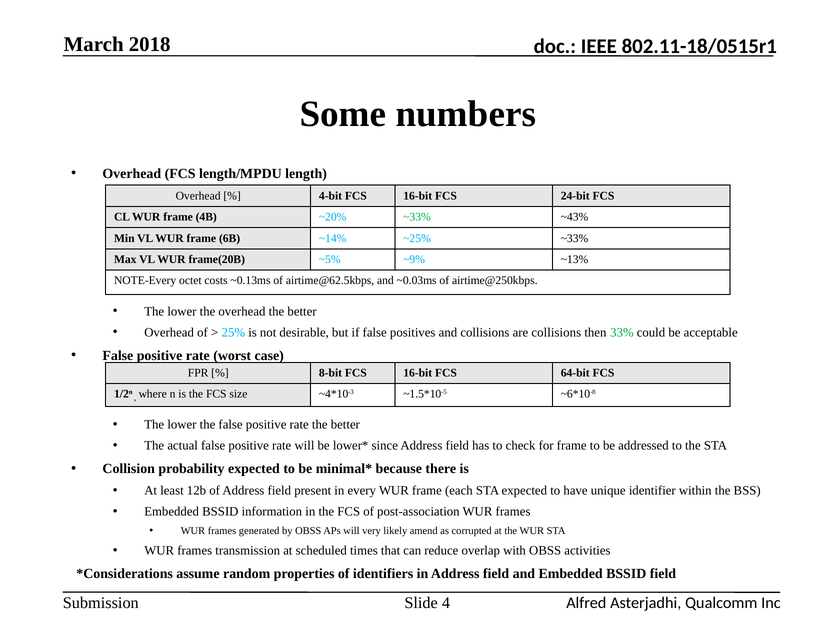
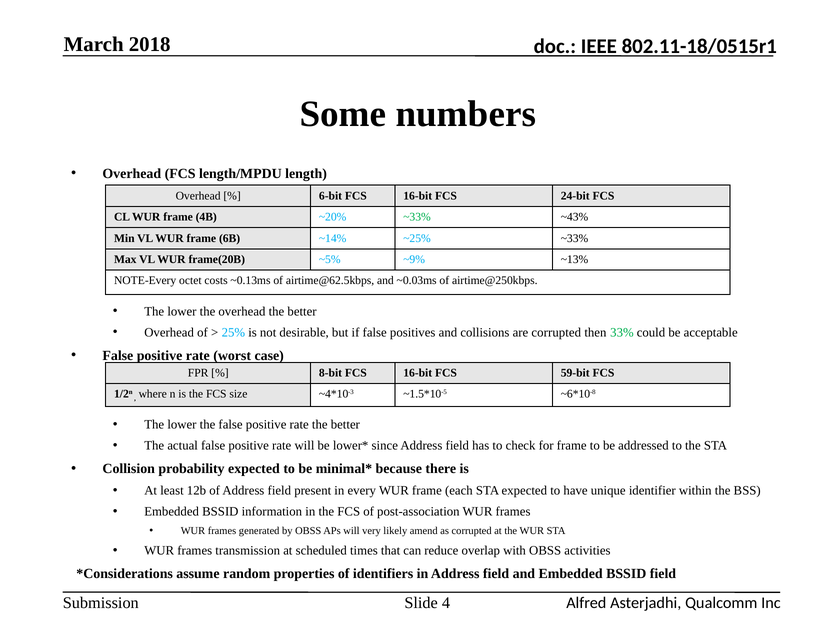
4-bit: 4-bit -> 6-bit
are collisions: collisions -> corrupted
64-bit: 64-bit -> 59-bit
